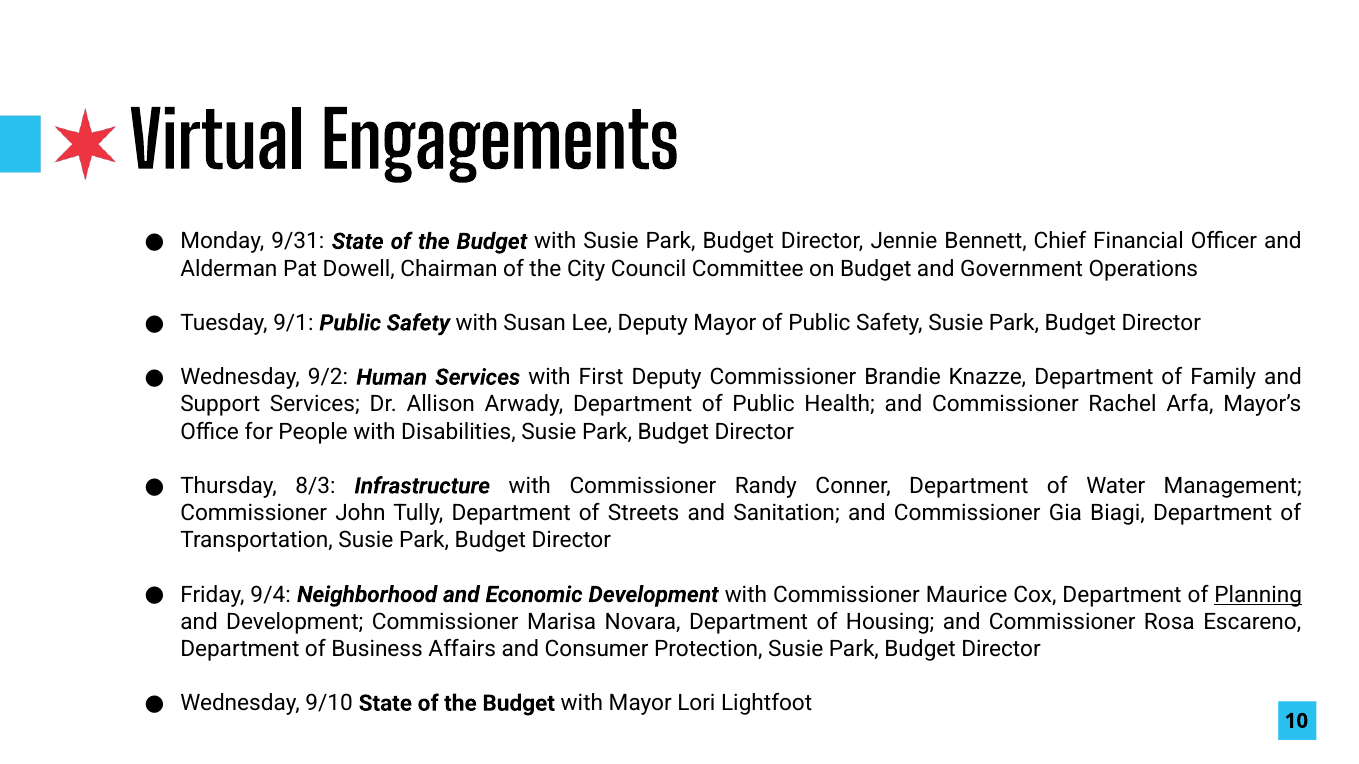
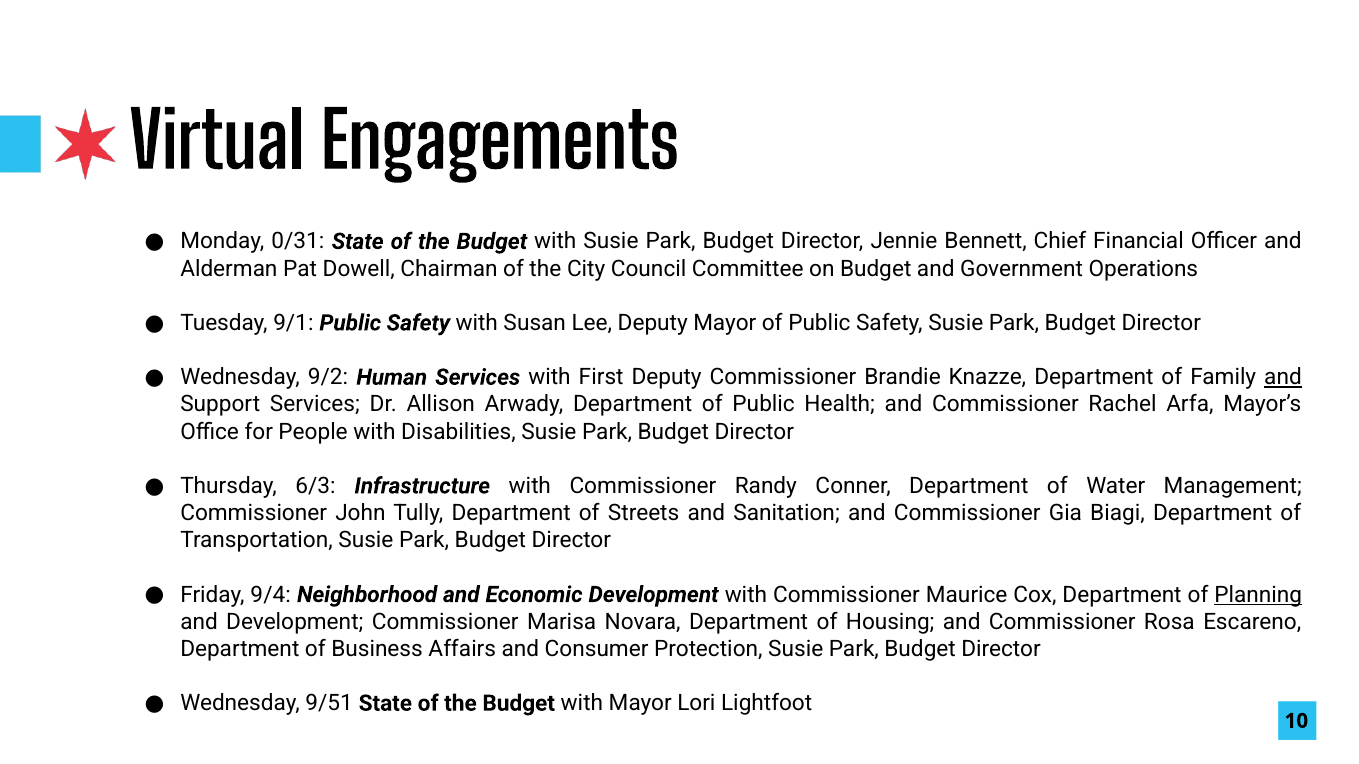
9/31: 9/31 -> 0/31
and at (1283, 377) underline: none -> present
8/3: 8/3 -> 6/3
9/10: 9/10 -> 9/51
